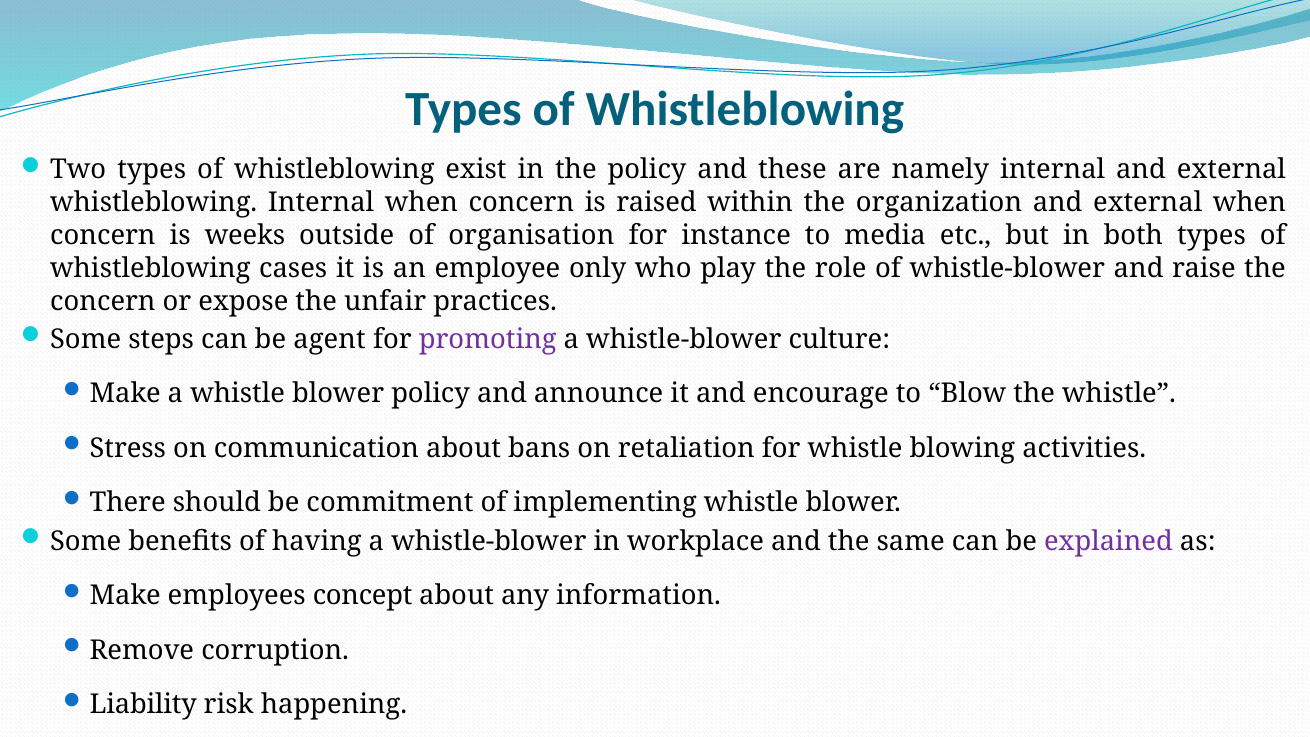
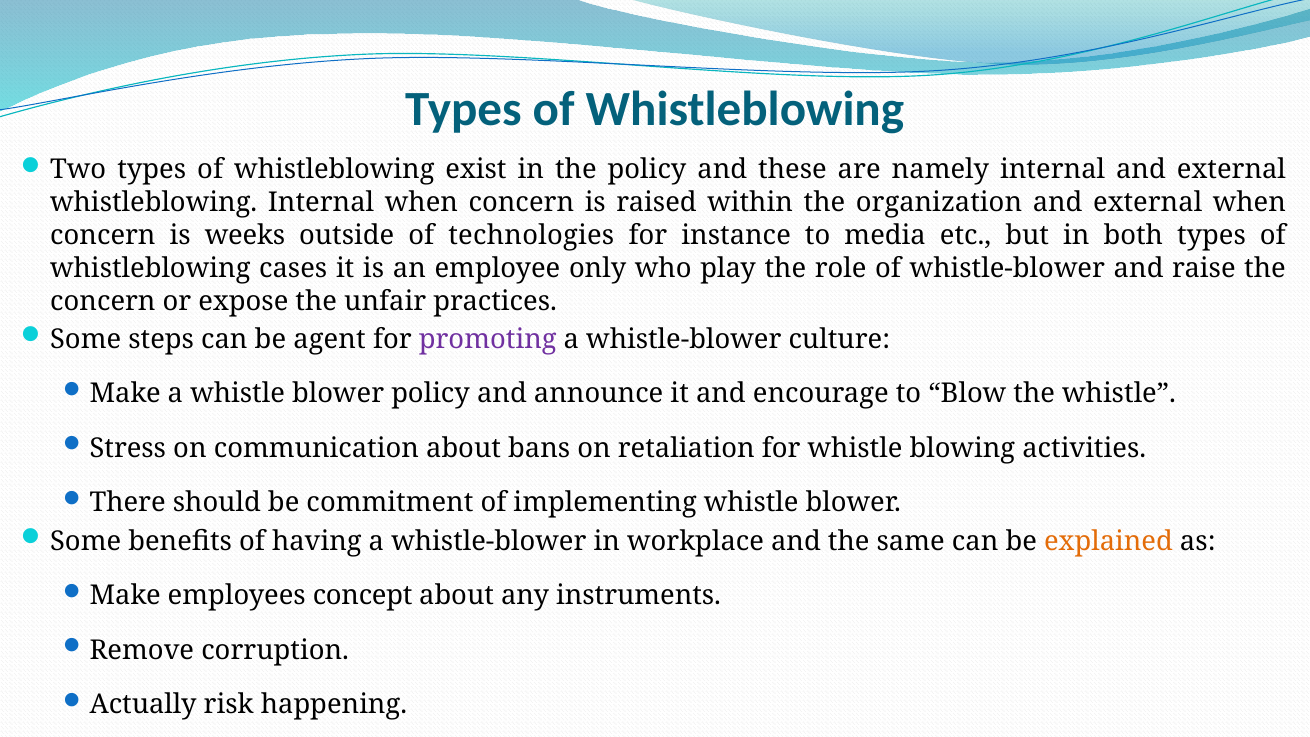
organisation: organisation -> technologies
explained colour: purple -> orange
information: information -> instruments
Liability: Liability -> Actually
